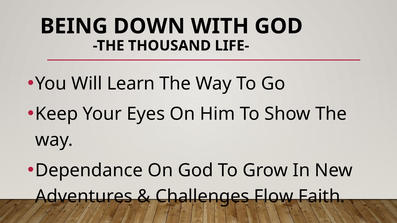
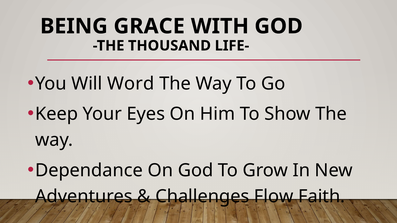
DOWN: DOWN -> GRACE
Learn: Learn -> Word
